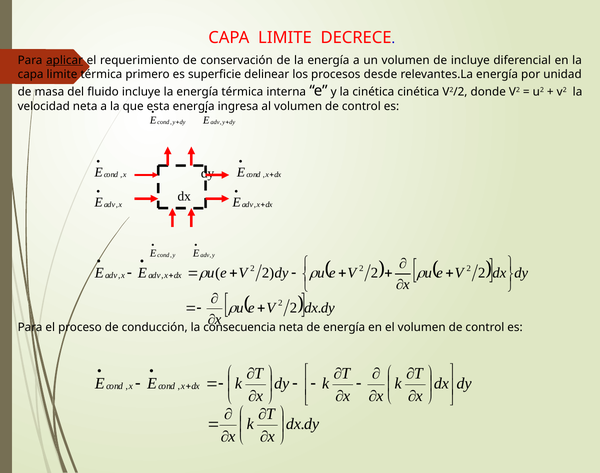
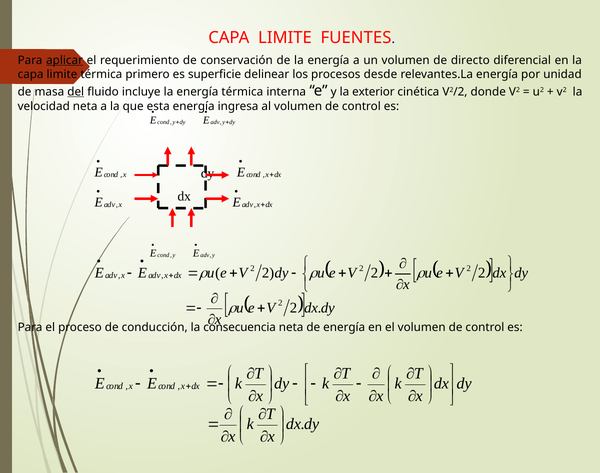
DECRECE: DECRECE -> FUENTES
de incluye: incluye -> directo
del underline: none -> present
la cinética: cinética -> exterior
